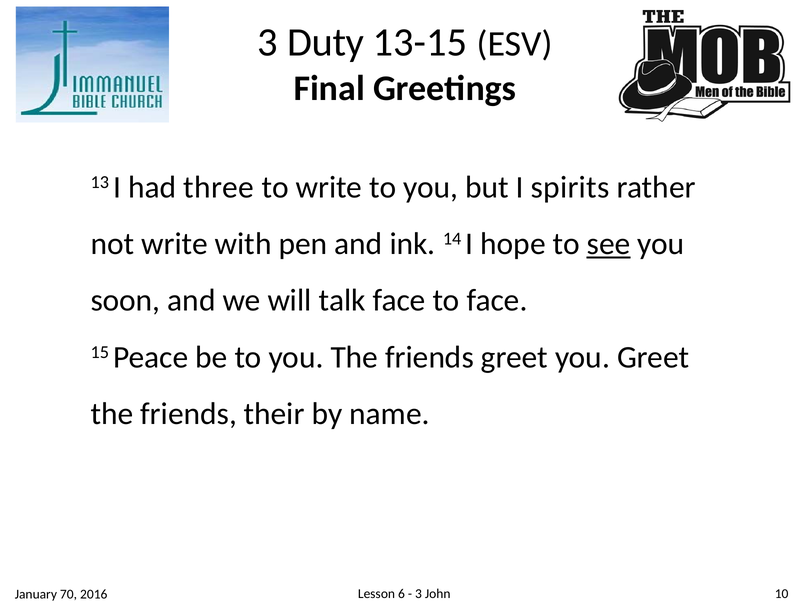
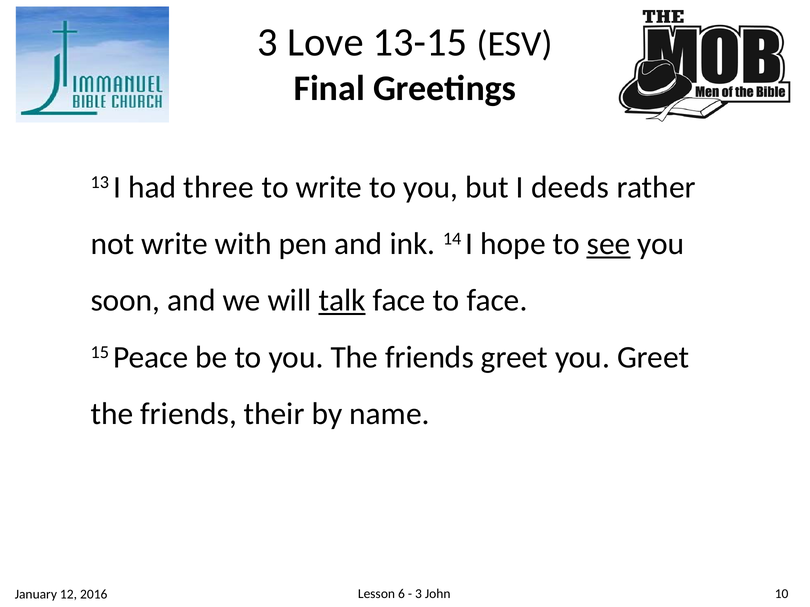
Duty: Duty -> Love
spirits: spirits -> deeds
talk underline: none -> present
70: 70 -> 12
